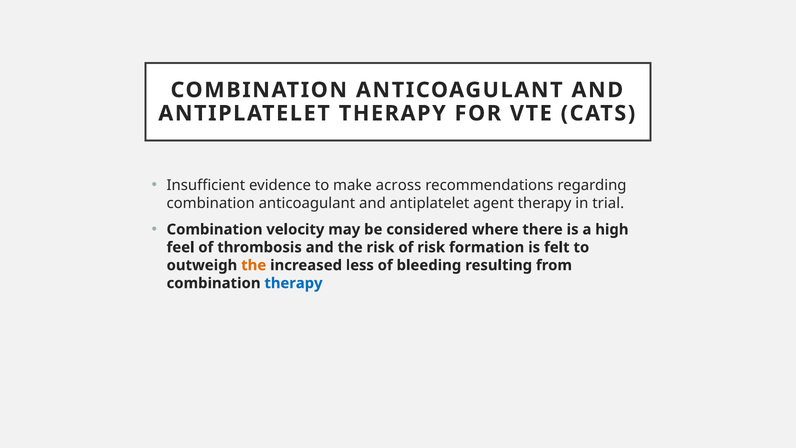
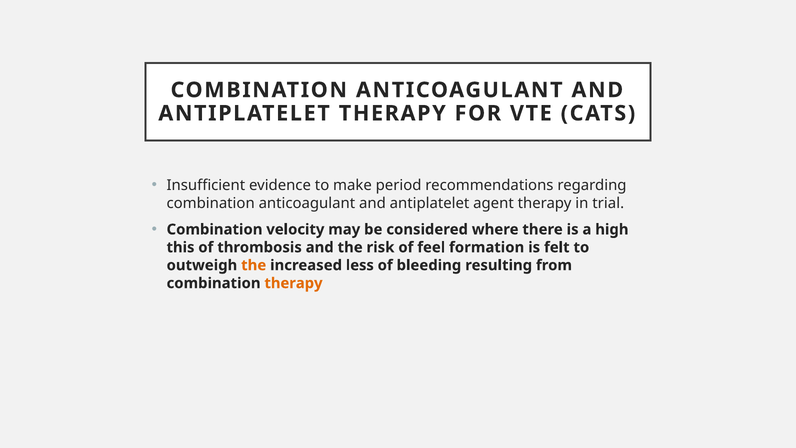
across: across -> period
feel: feel -> this
of risk: risk -> feel
therapy at (293, 283) colour: blue -> orange
